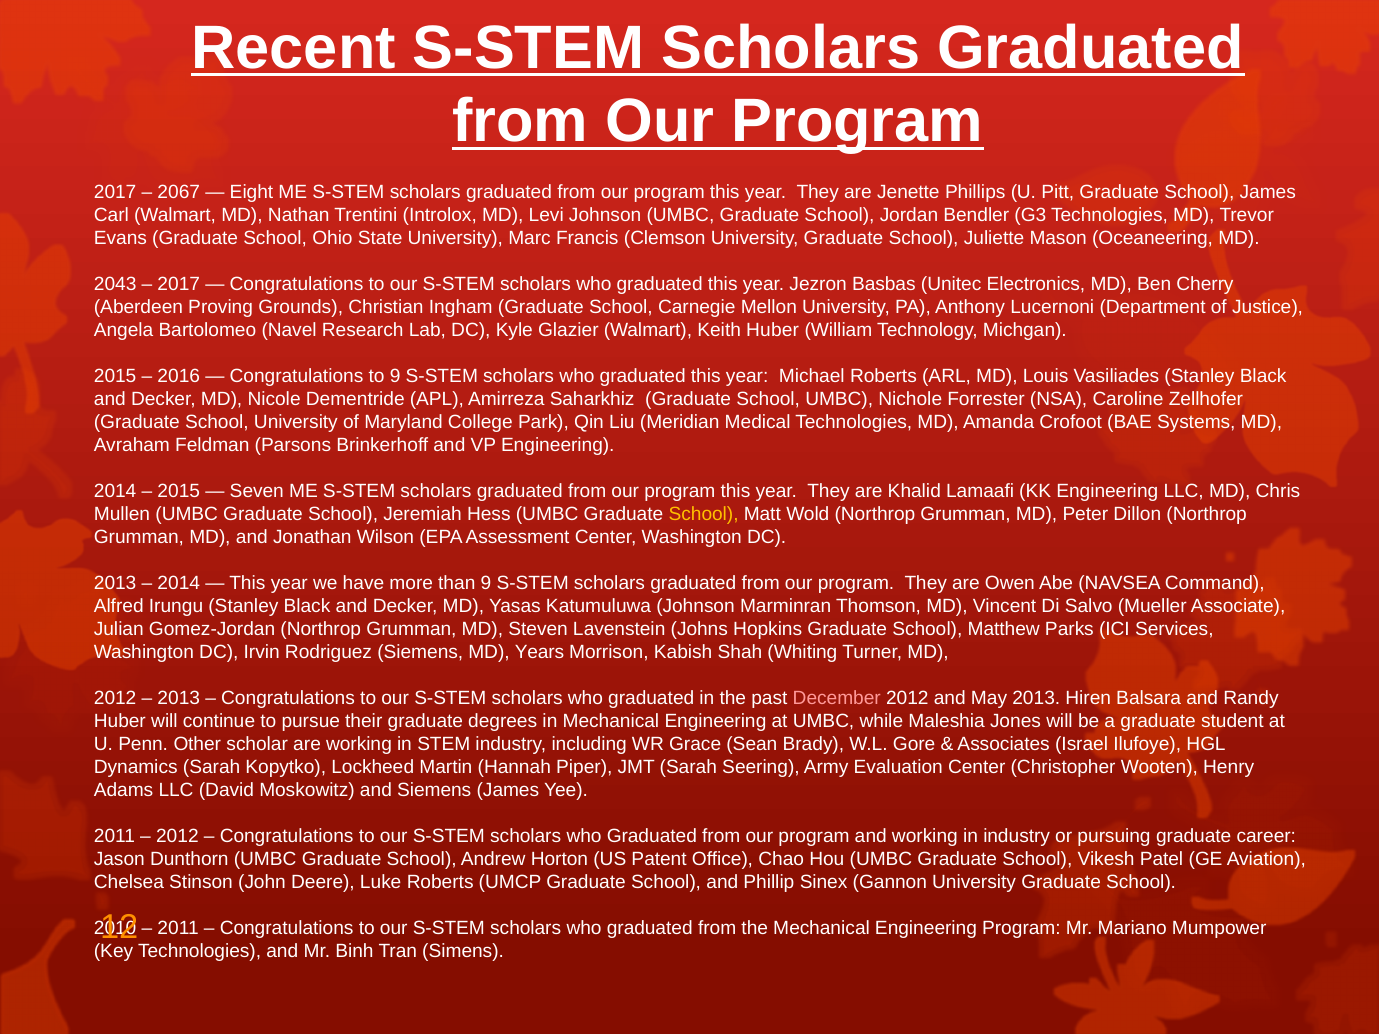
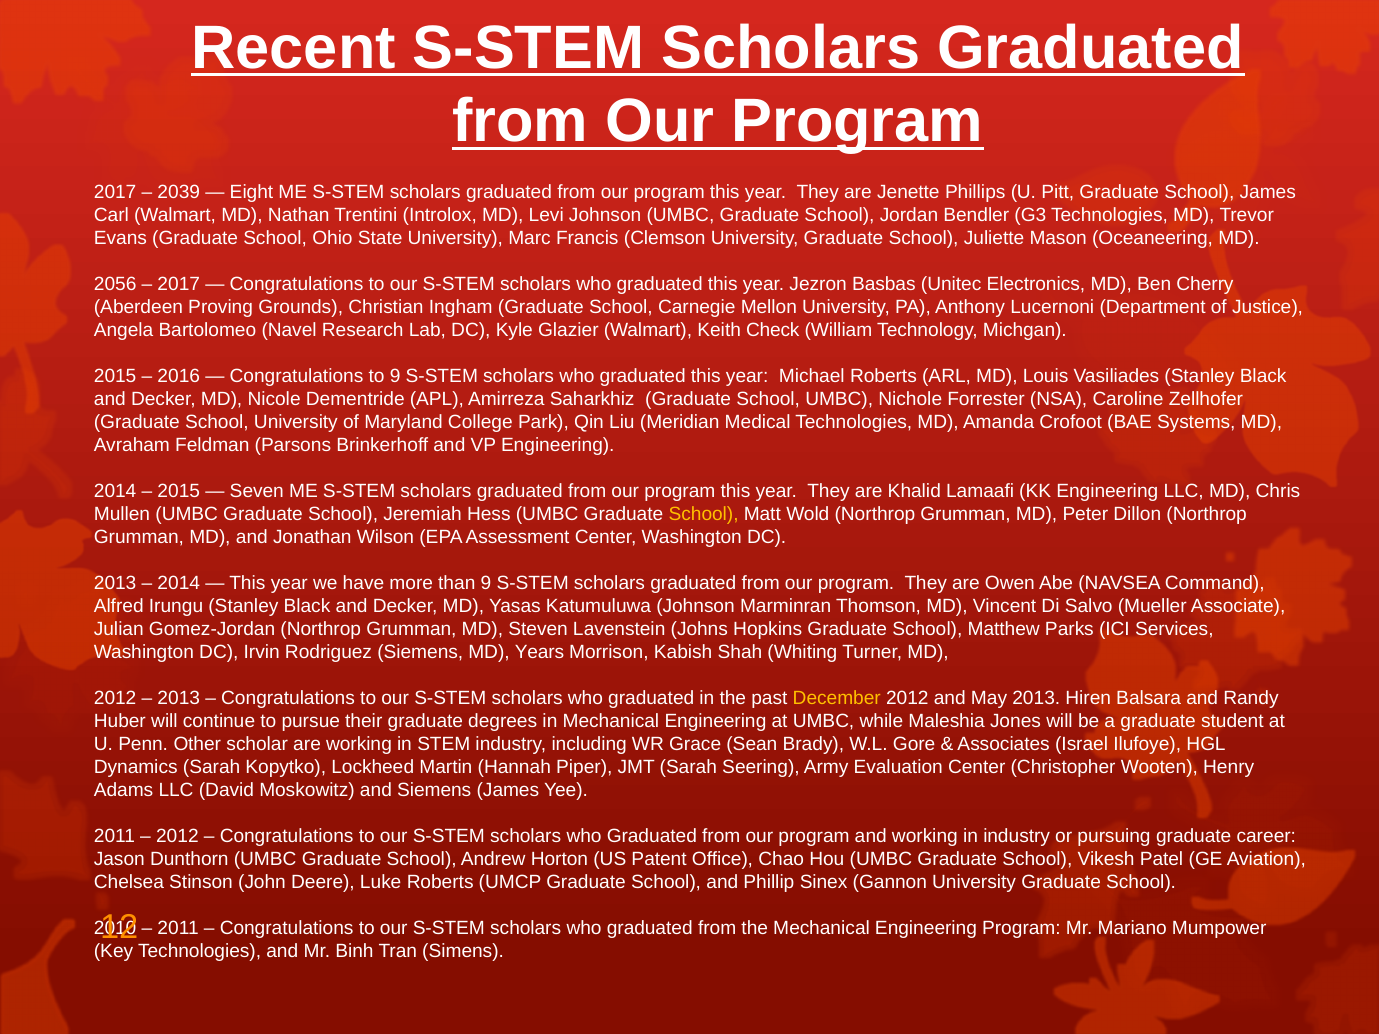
2067: 2067 -> 2039
2043: 2043 -> 2056
Keith Huber: Huber -> Check
December colour: pink -> yellow
